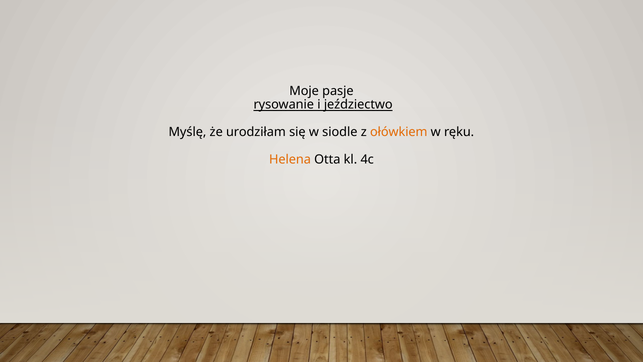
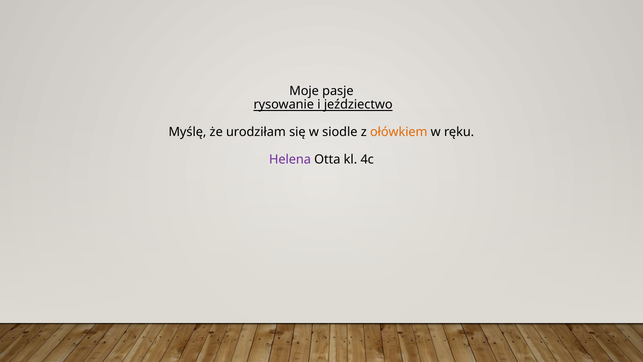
Helena colour: orange -> purple
